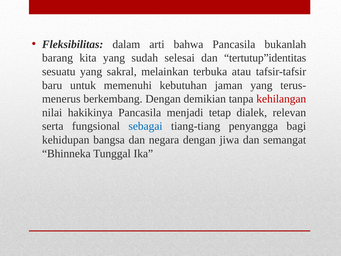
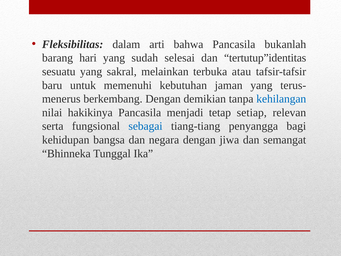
kita: kita -> hari
kehilangan colour: red -> blue
dialek: dialek -> setiap
